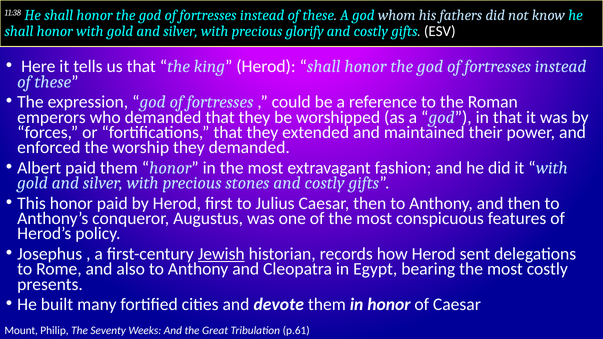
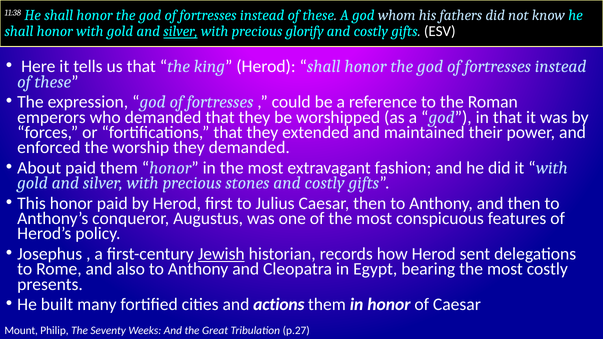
silver at (181, 31) underline: none -> present
Albert: Albert -> About
devote: devote -> actions
p.61: p.61 -> p.27
